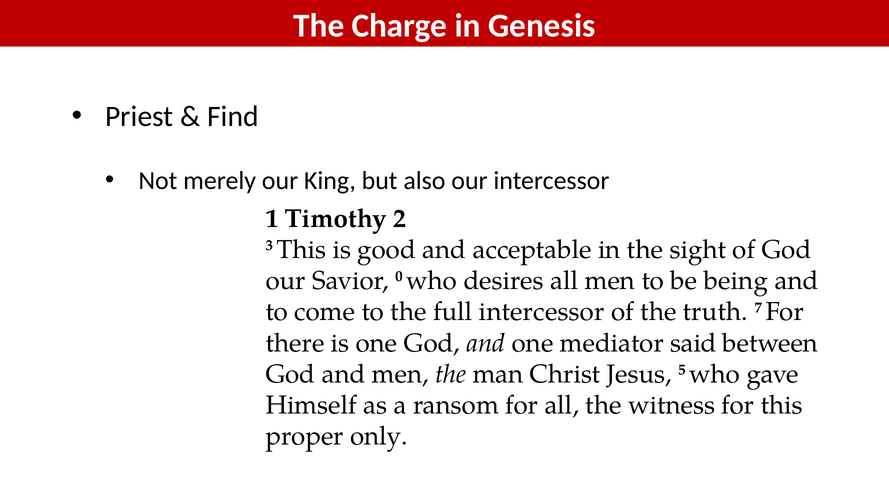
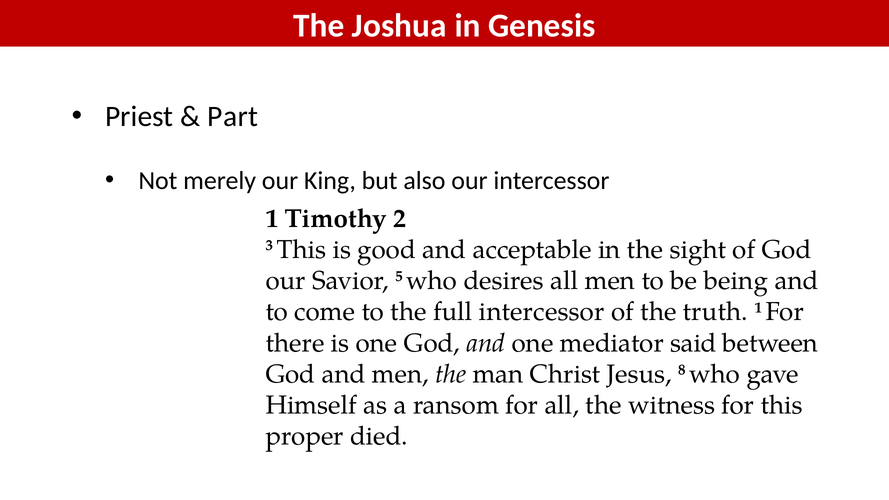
Charge: Charge -> Joshua
Find: Find -> Part
0: 0 -> 5
truth 7: 7 -> 1
5: 5 -> 8
only: only -> died
